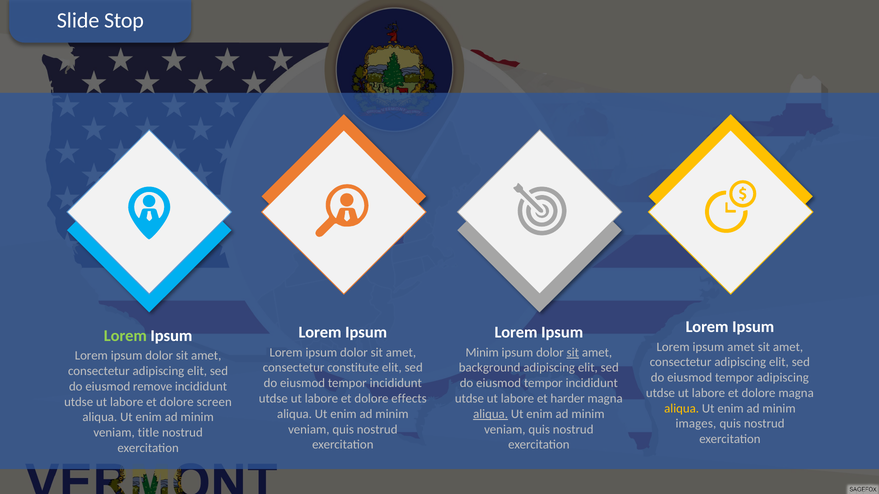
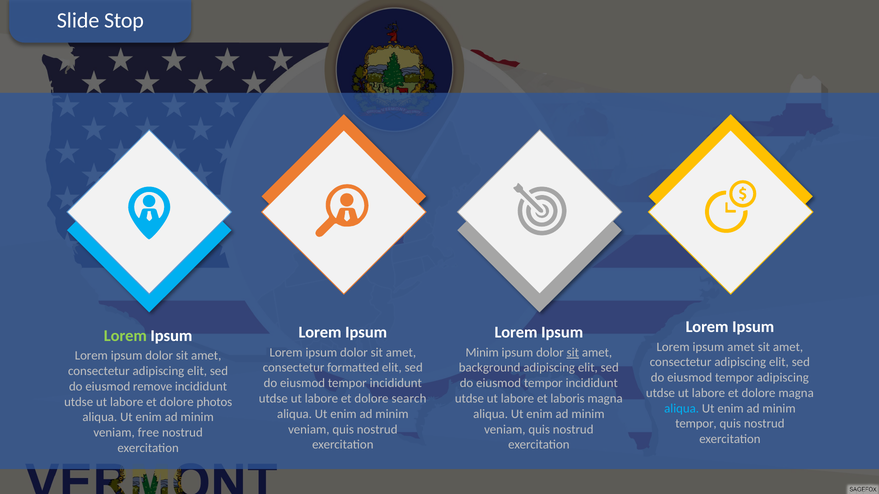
constitute: constitute -> formatted
effects: effects -> search
harder: harder -> laboris
screen: screen -> photos
aliqua at (682, 409) colour: yellow -> light blue
aliqua at (491, 414) underline: present -> none
images at (696, 424): images -> tempor
title: title -> free
